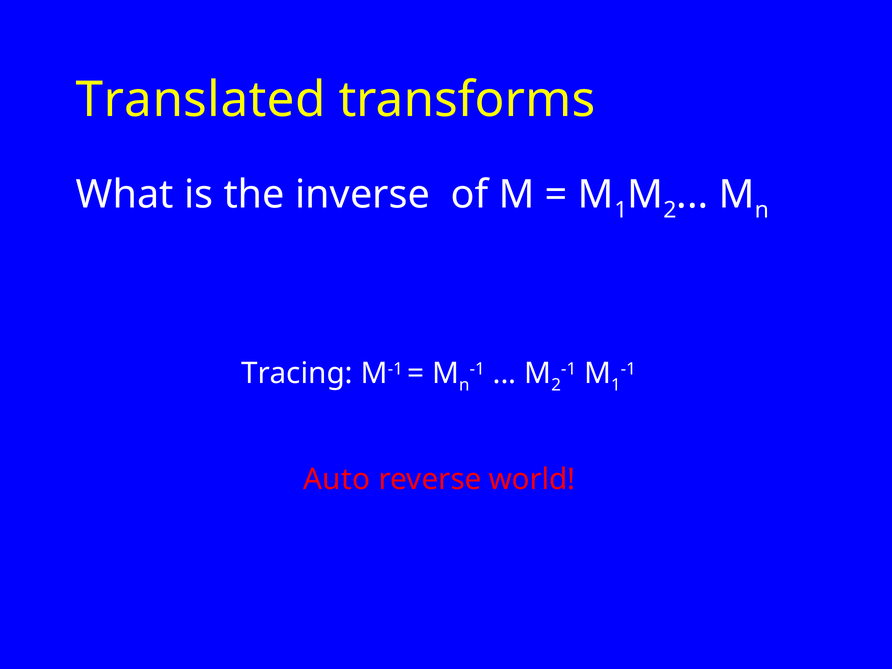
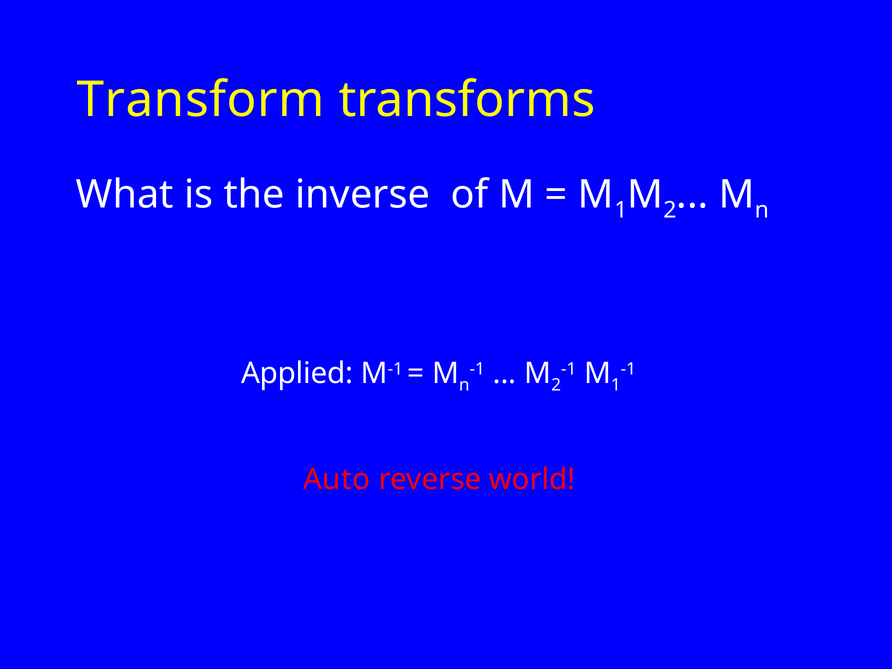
Translated: Translated -> Transform
Tracing: Tracing -> Applied
